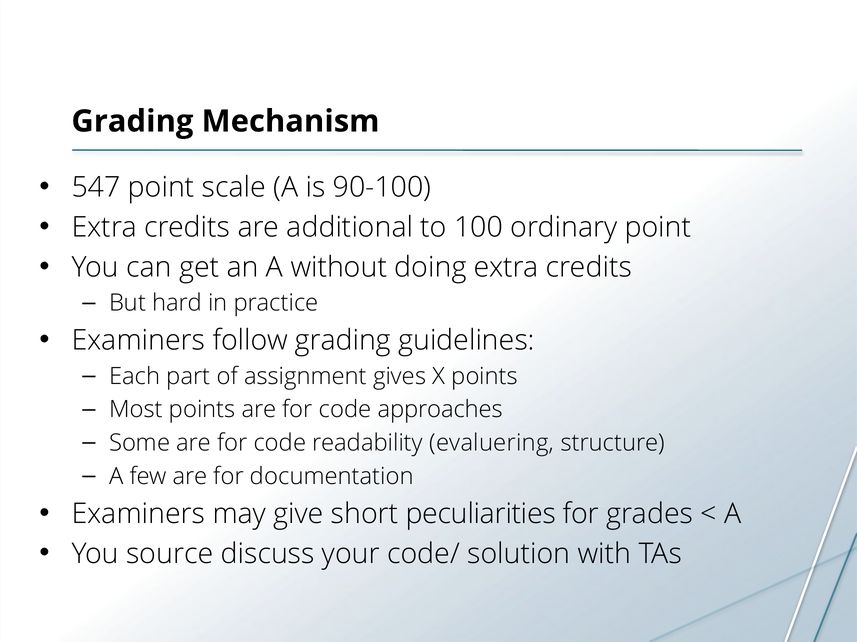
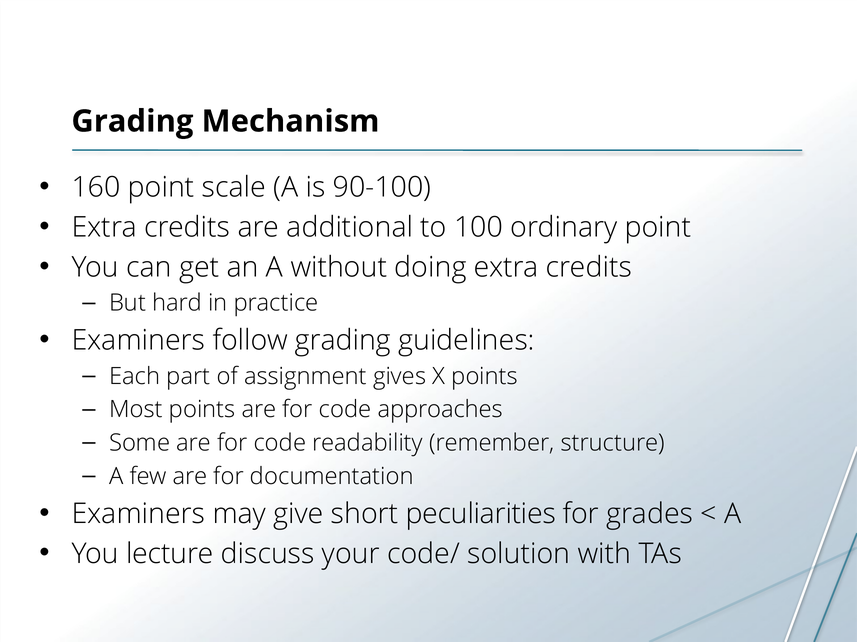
547: 547 -> 160
evaluering: evaluering -> remember
source: source -> lecture
